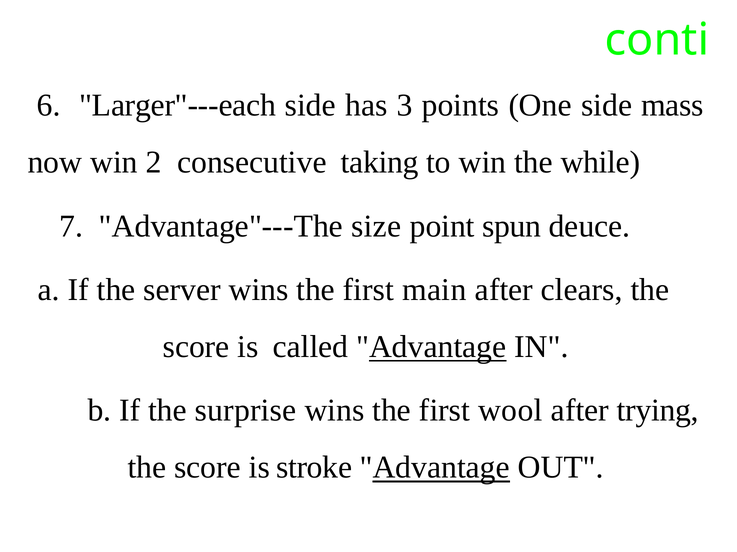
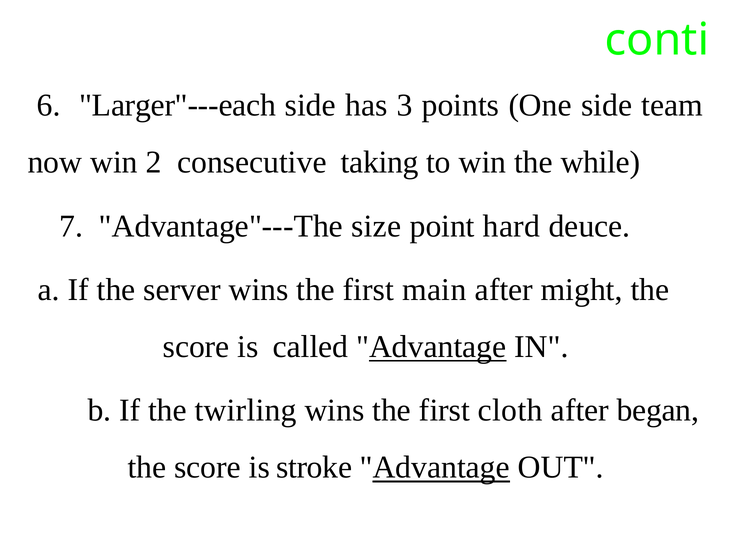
mass: mass -> team
spun: spun -> hard
clears: clears -> might
surprise: surprise -> twirling
wool: wool -> cloth
trying: trying -> began
